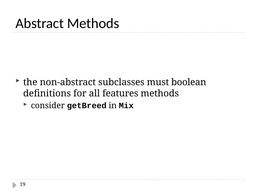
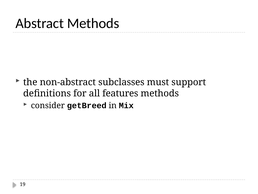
boolean: boolean -> support
